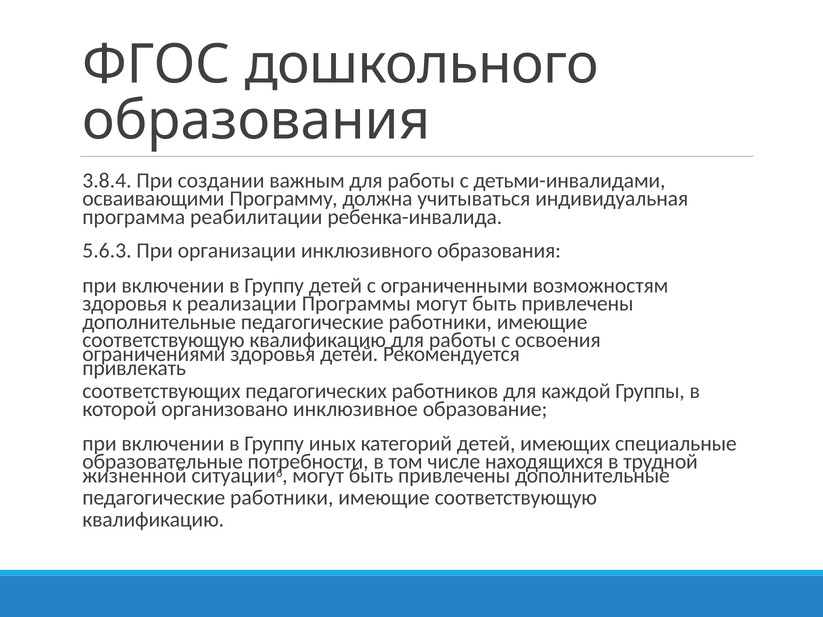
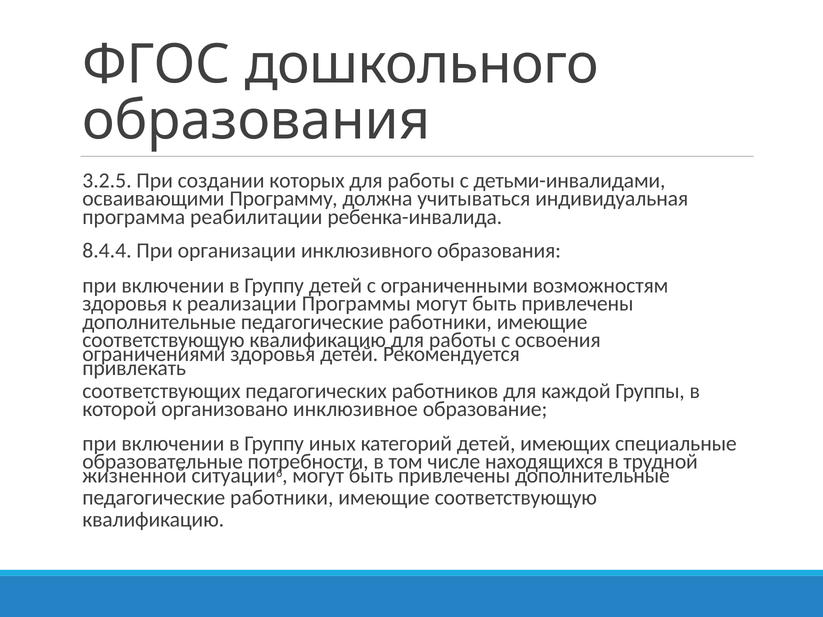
3.8.4: 3.8.4 -> 3.2.5
важным: важным -> которых
5.6.3: 5.6.3 -> 8.4.4
